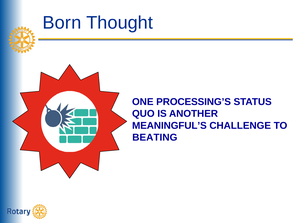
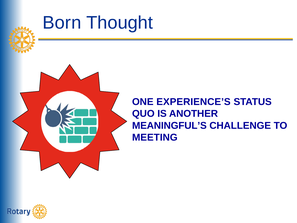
PROCESSING’S: PROCESSING’S -> EXPERIENCE’S
BEATING: BEATING -> MEETING
